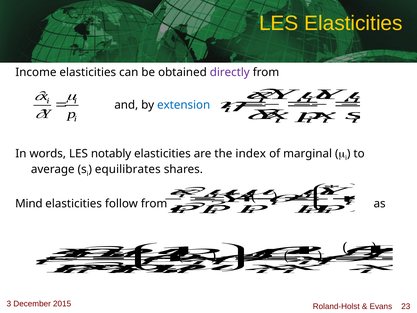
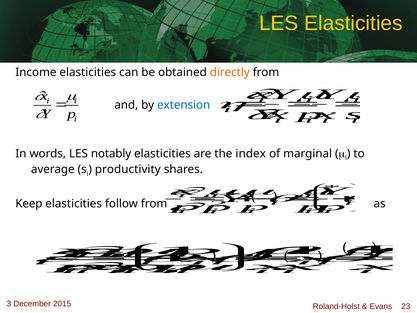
directly colour: purple -> orange
equilibrates: equilibrates -> productivity
Mind: Mind -> Keep
